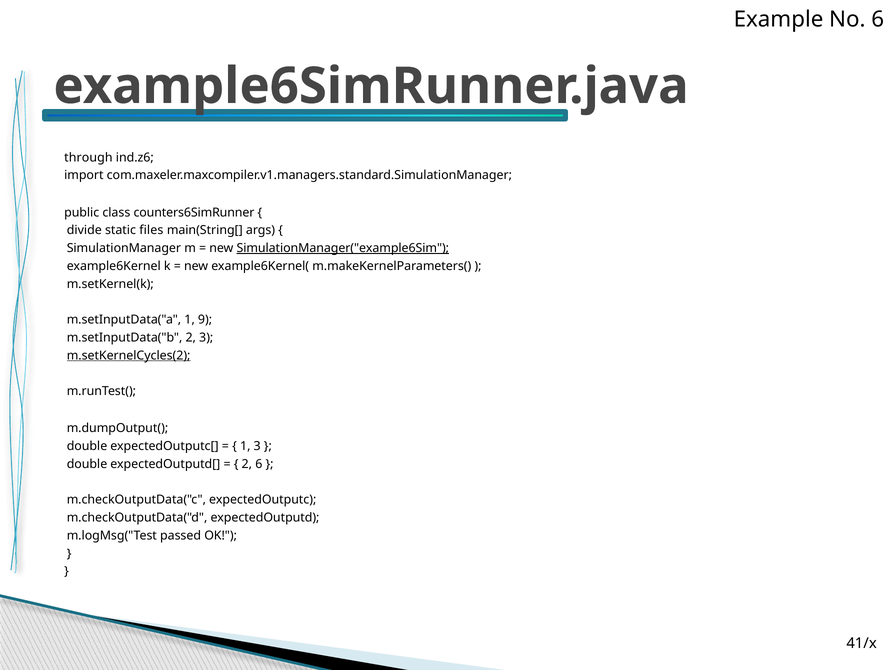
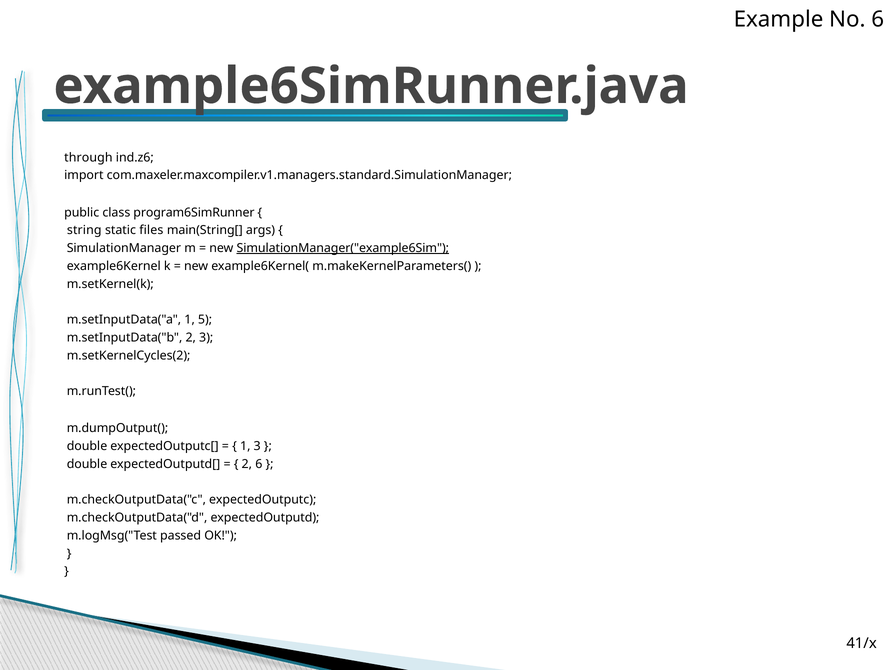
counters6SimRunner: counters6SimRunner -> program6SimRunner
divide: divide -> string
9: 9 -> 5
m.setKernelCycles(2 underline: present -> none
